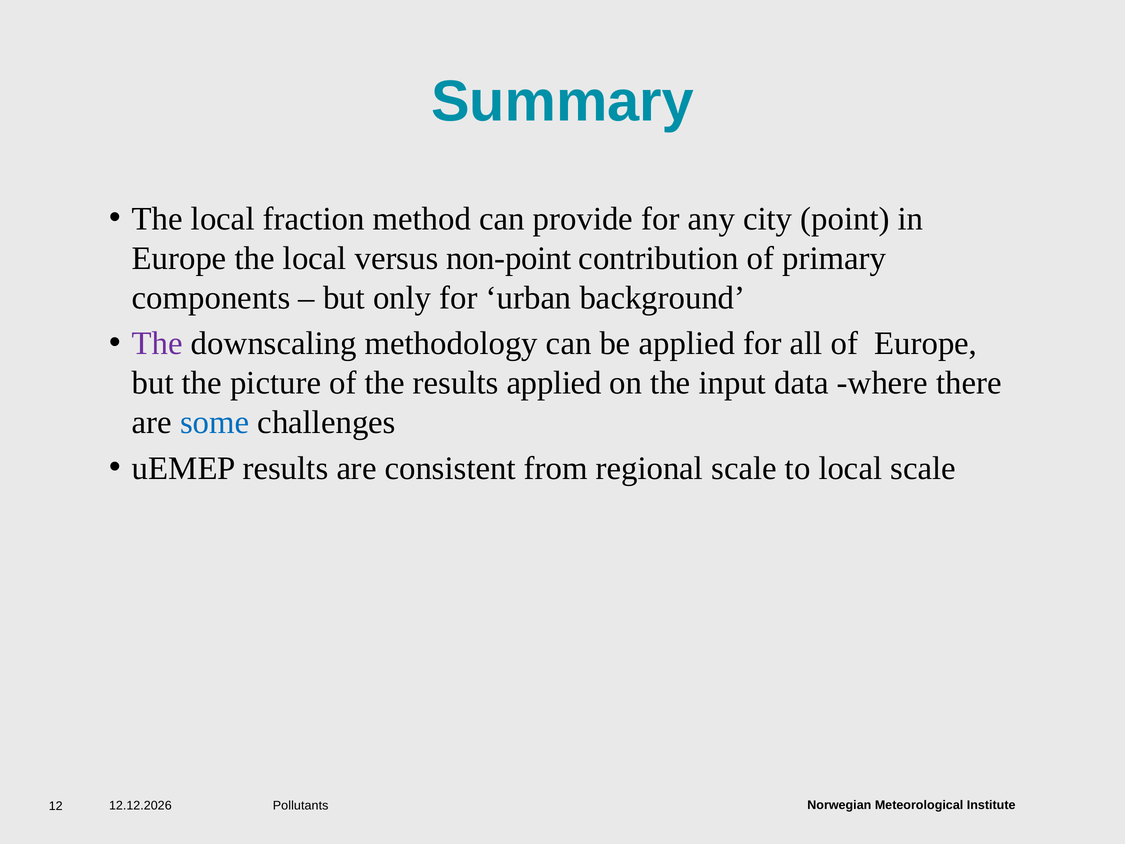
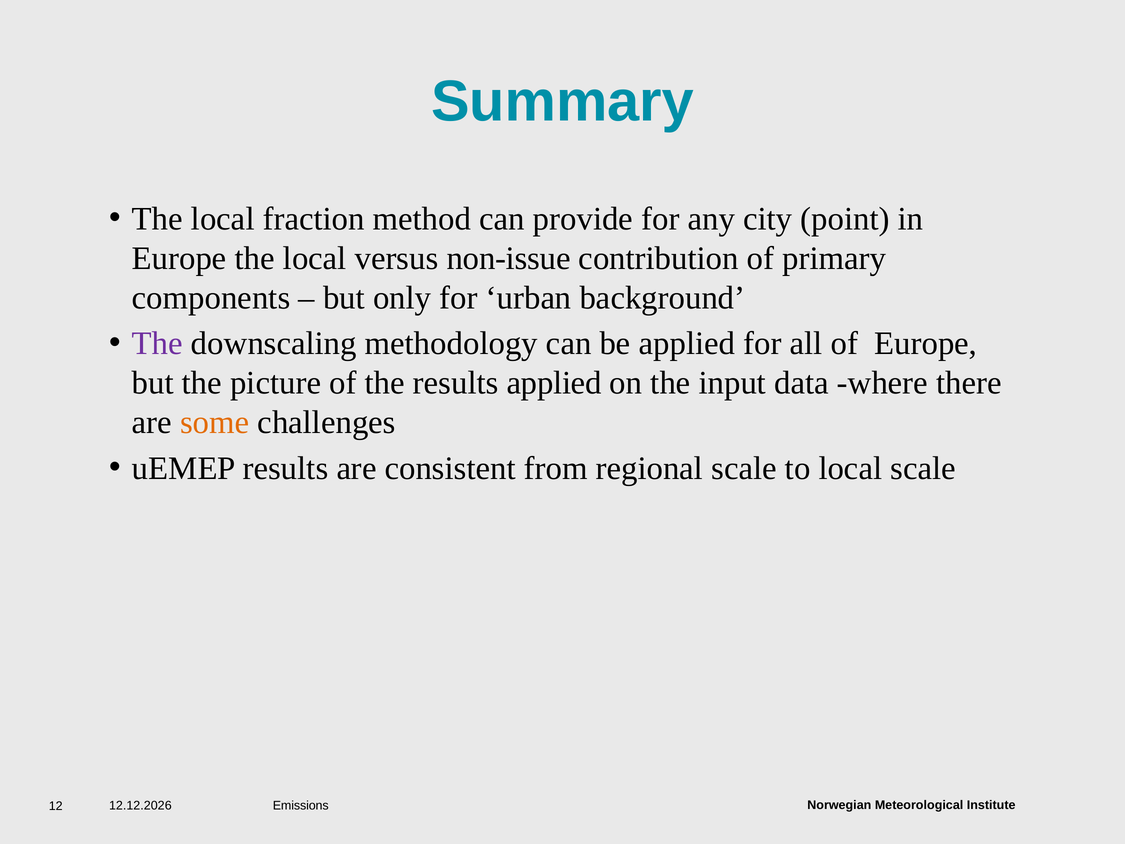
non-point: non-point -> non-issue
some colour: blue -> orange
Pollutants: Pollutants -> Emissions
